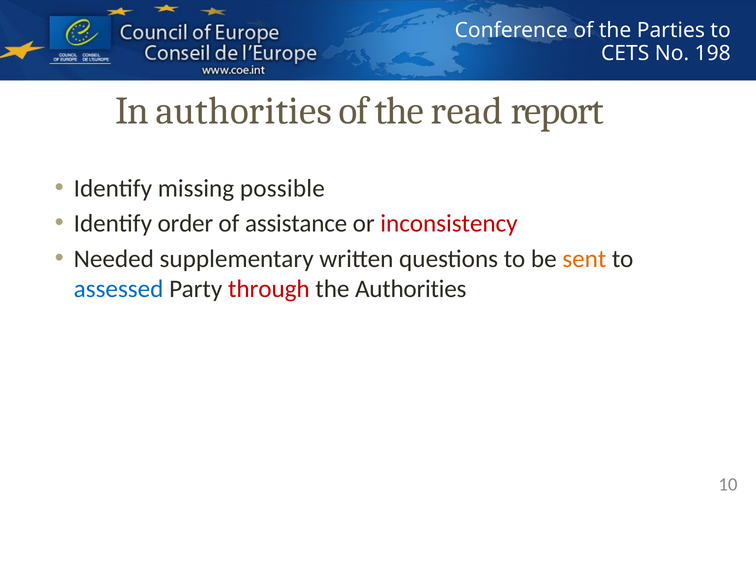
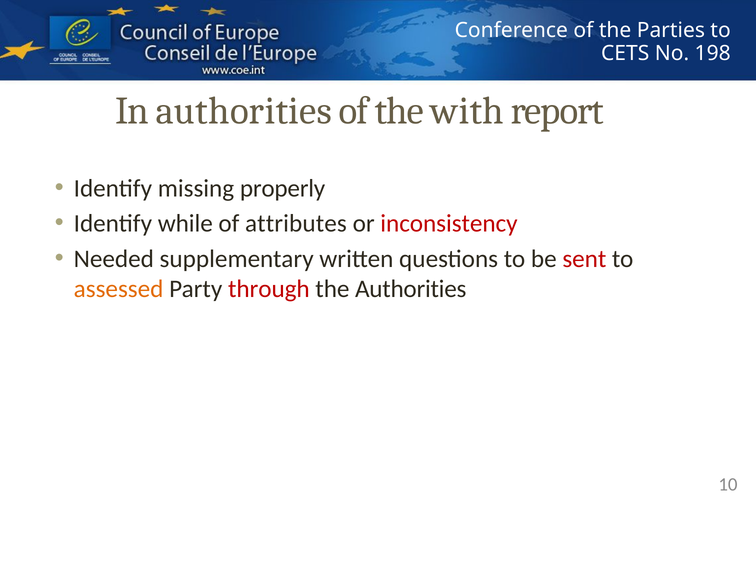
read: read -> with
possible: possible -> properly
order: order -> while
assistance: assistance -> attributes
sent colour: orange -> red
assessed colour: blue -> orange
